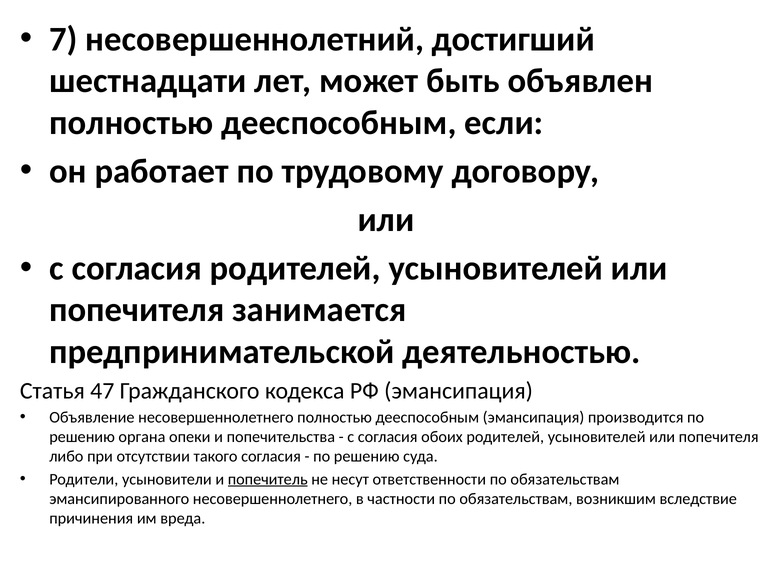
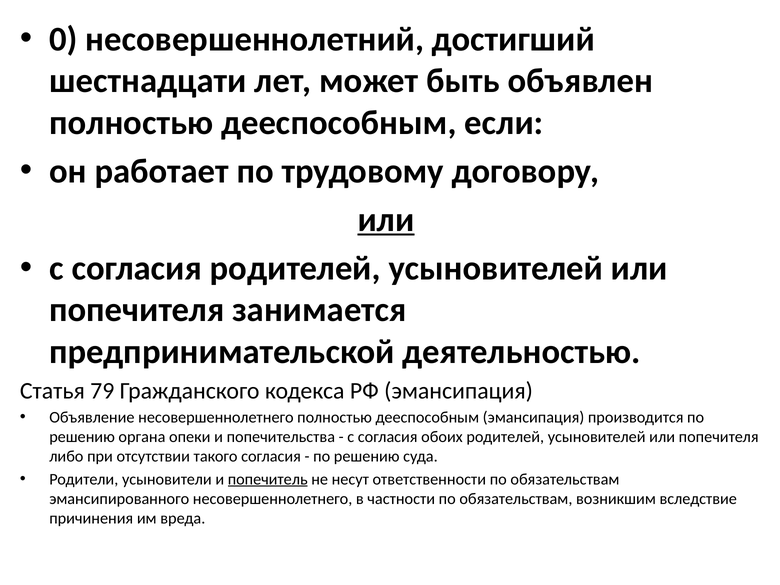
7: 7 -> 0
или at (386, 220) underline: none -> present
47: 47 -> 79
